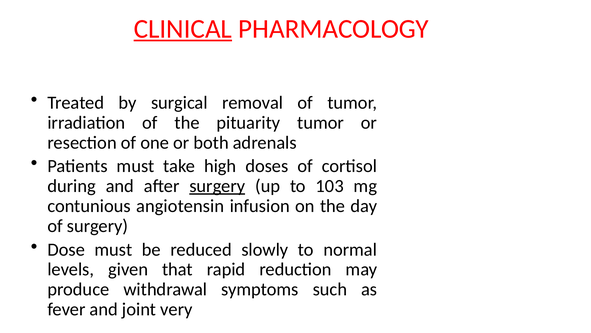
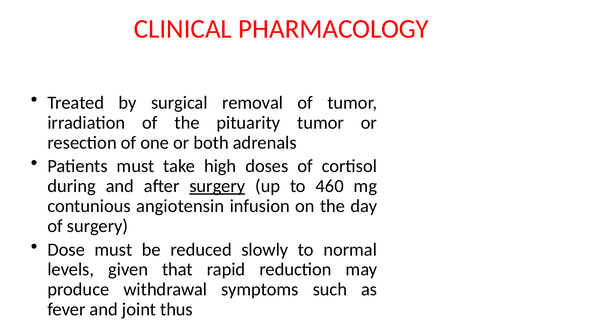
CLINICAL underline: present -> none
103: 103 -> 460
very: very -> thus
